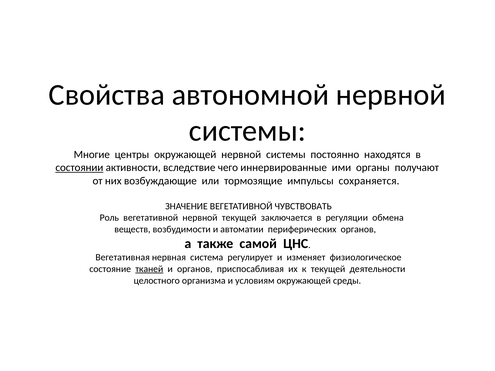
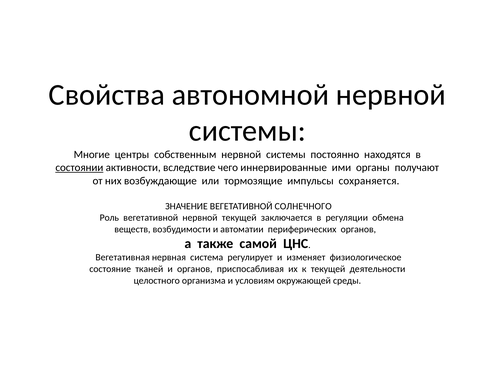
центры окружающей: окружающей -> собственным
ЧУВСТВОВАТЬ: ЧУВСТВОВАТЬ -> СОЛНЕЧНОГО
тканей underline: present -> none
